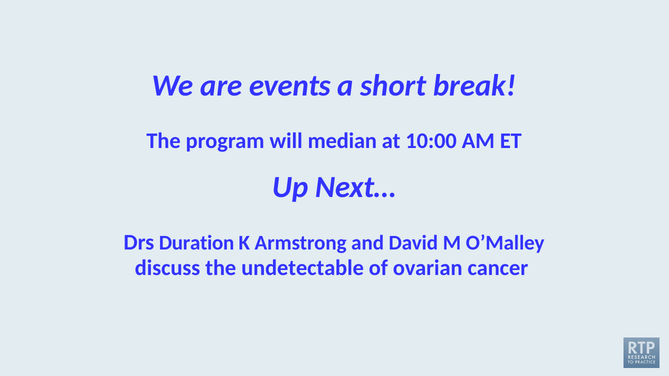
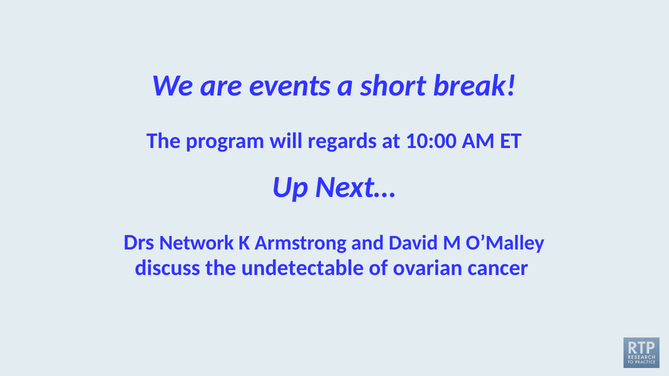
median: median -> regards
Duration: Duration -> Network
